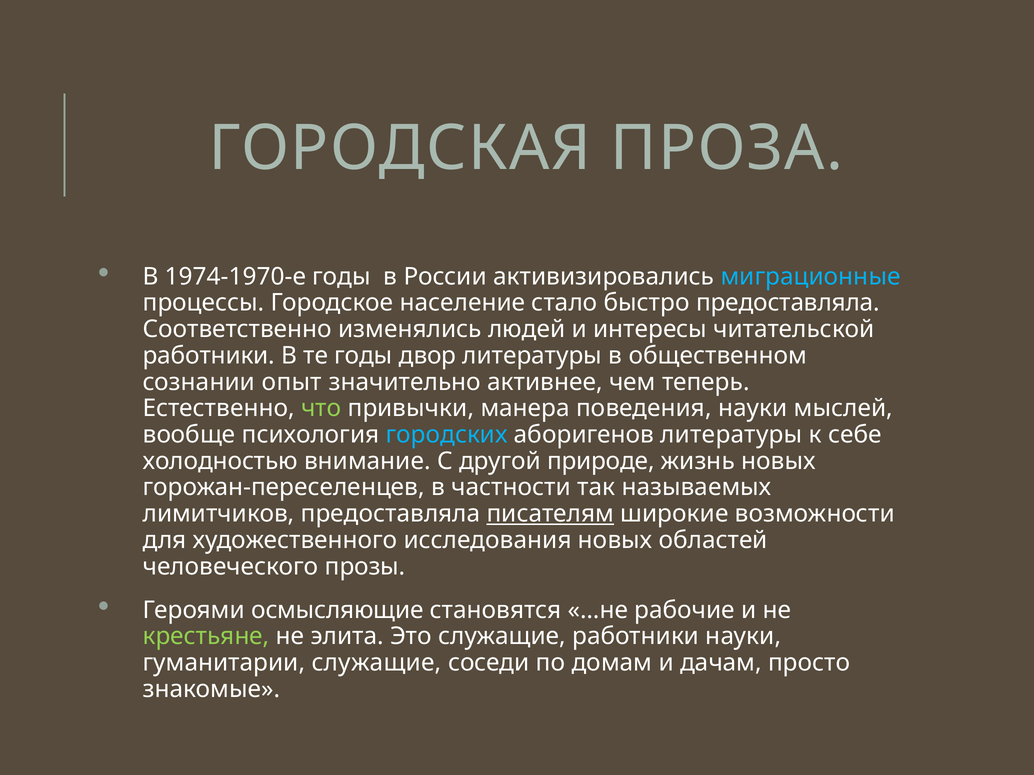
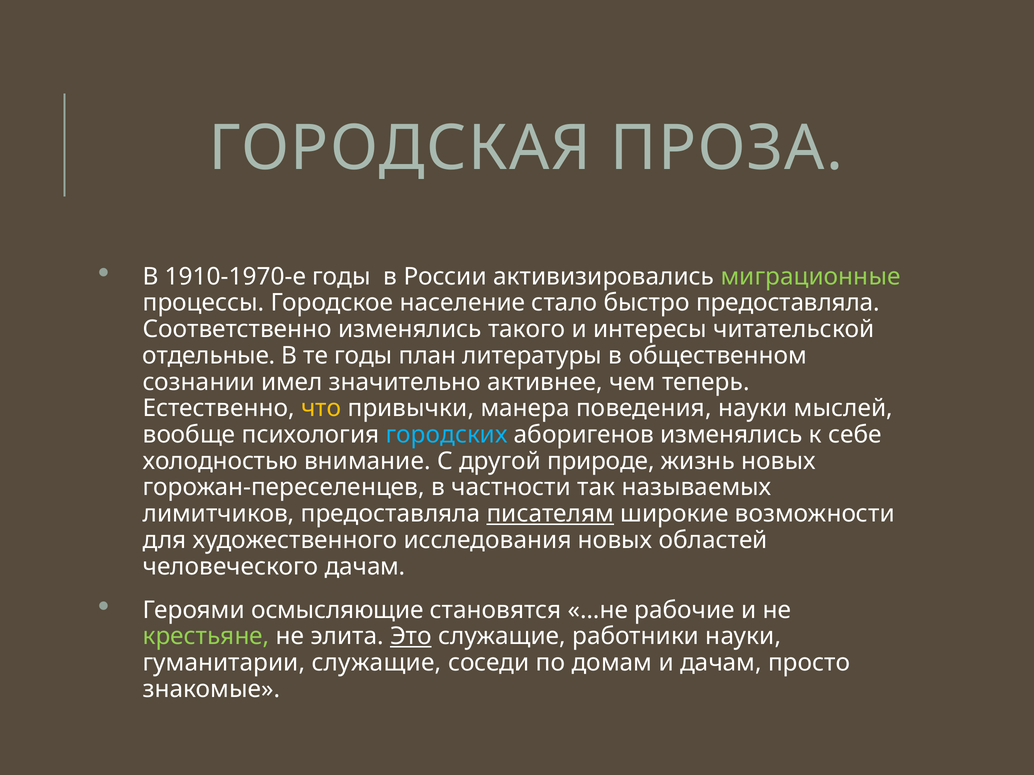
1974-1970-е: 1974-1970-е -> 1910-1970-е
миграционные colour: light blue -> light green
людей: людей -> такого
работники at (209, 356): работники -> отдельные
двор: двор -> план
опыт: опыт -> имел
что colour: light green -> yellow
аборигенов литературы: литературы -> изменялись
человеческого прозы: прозы -> дачам
Это underline: none -> present
